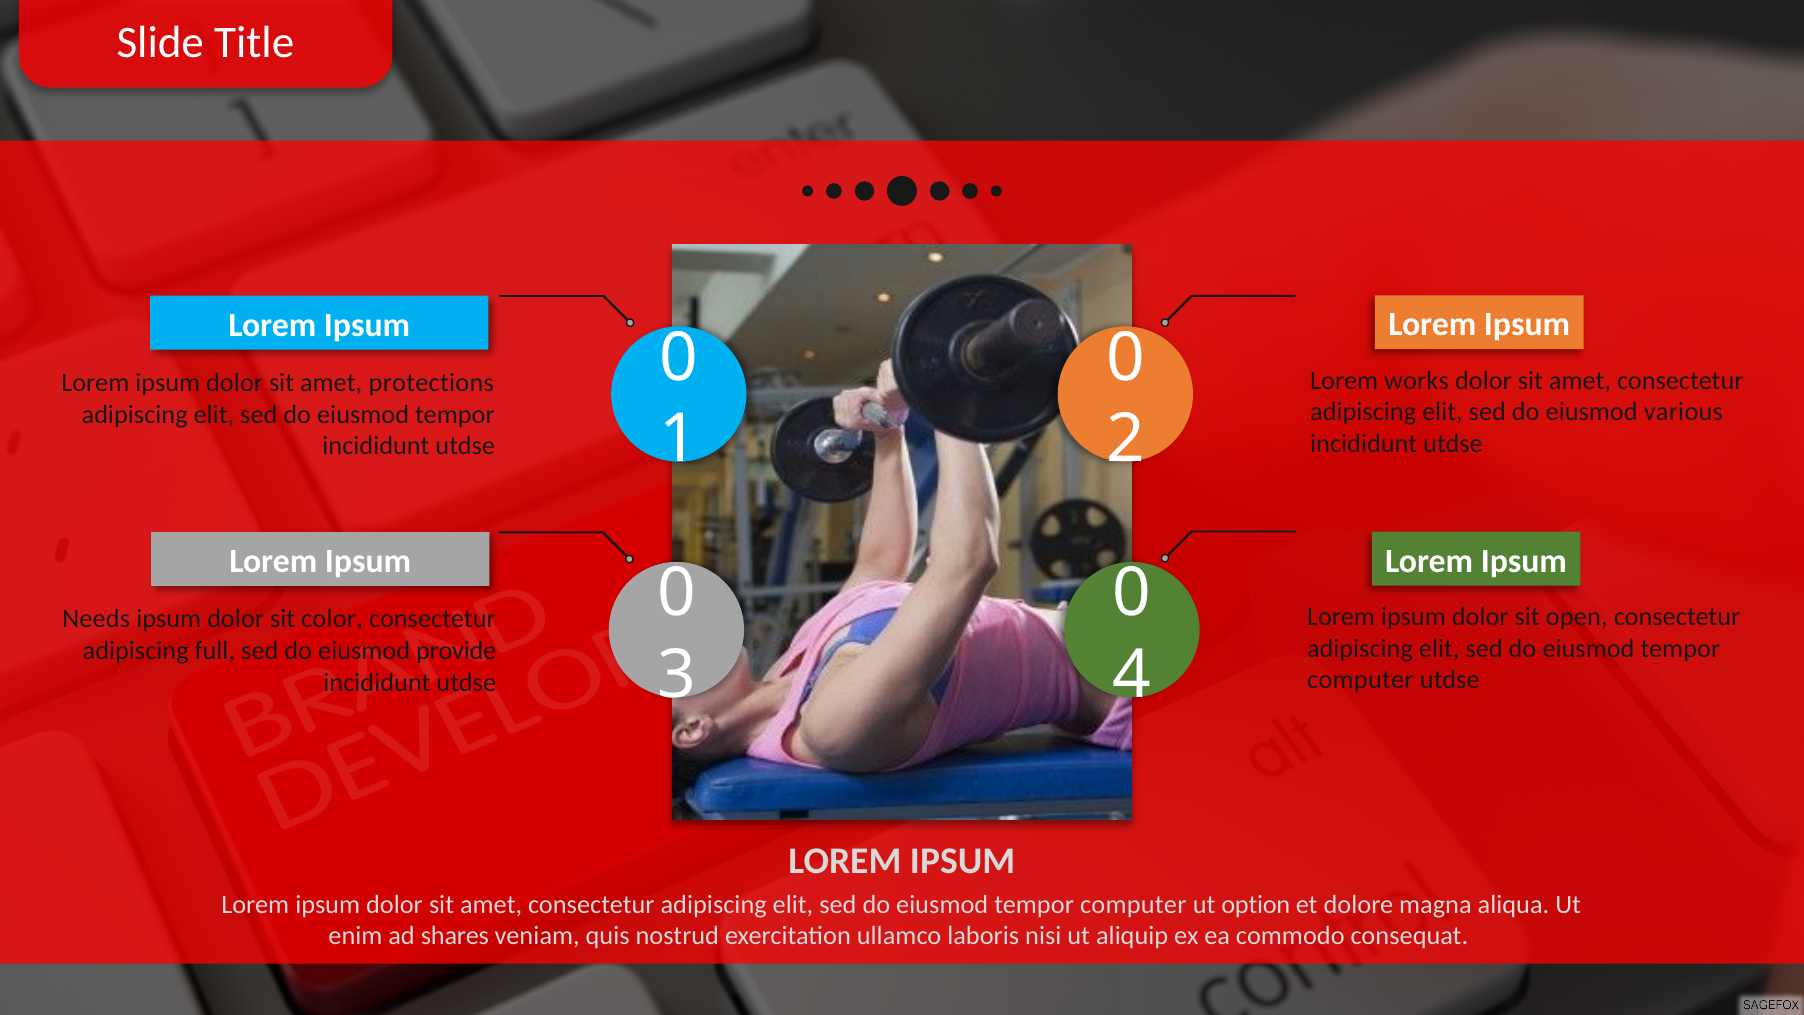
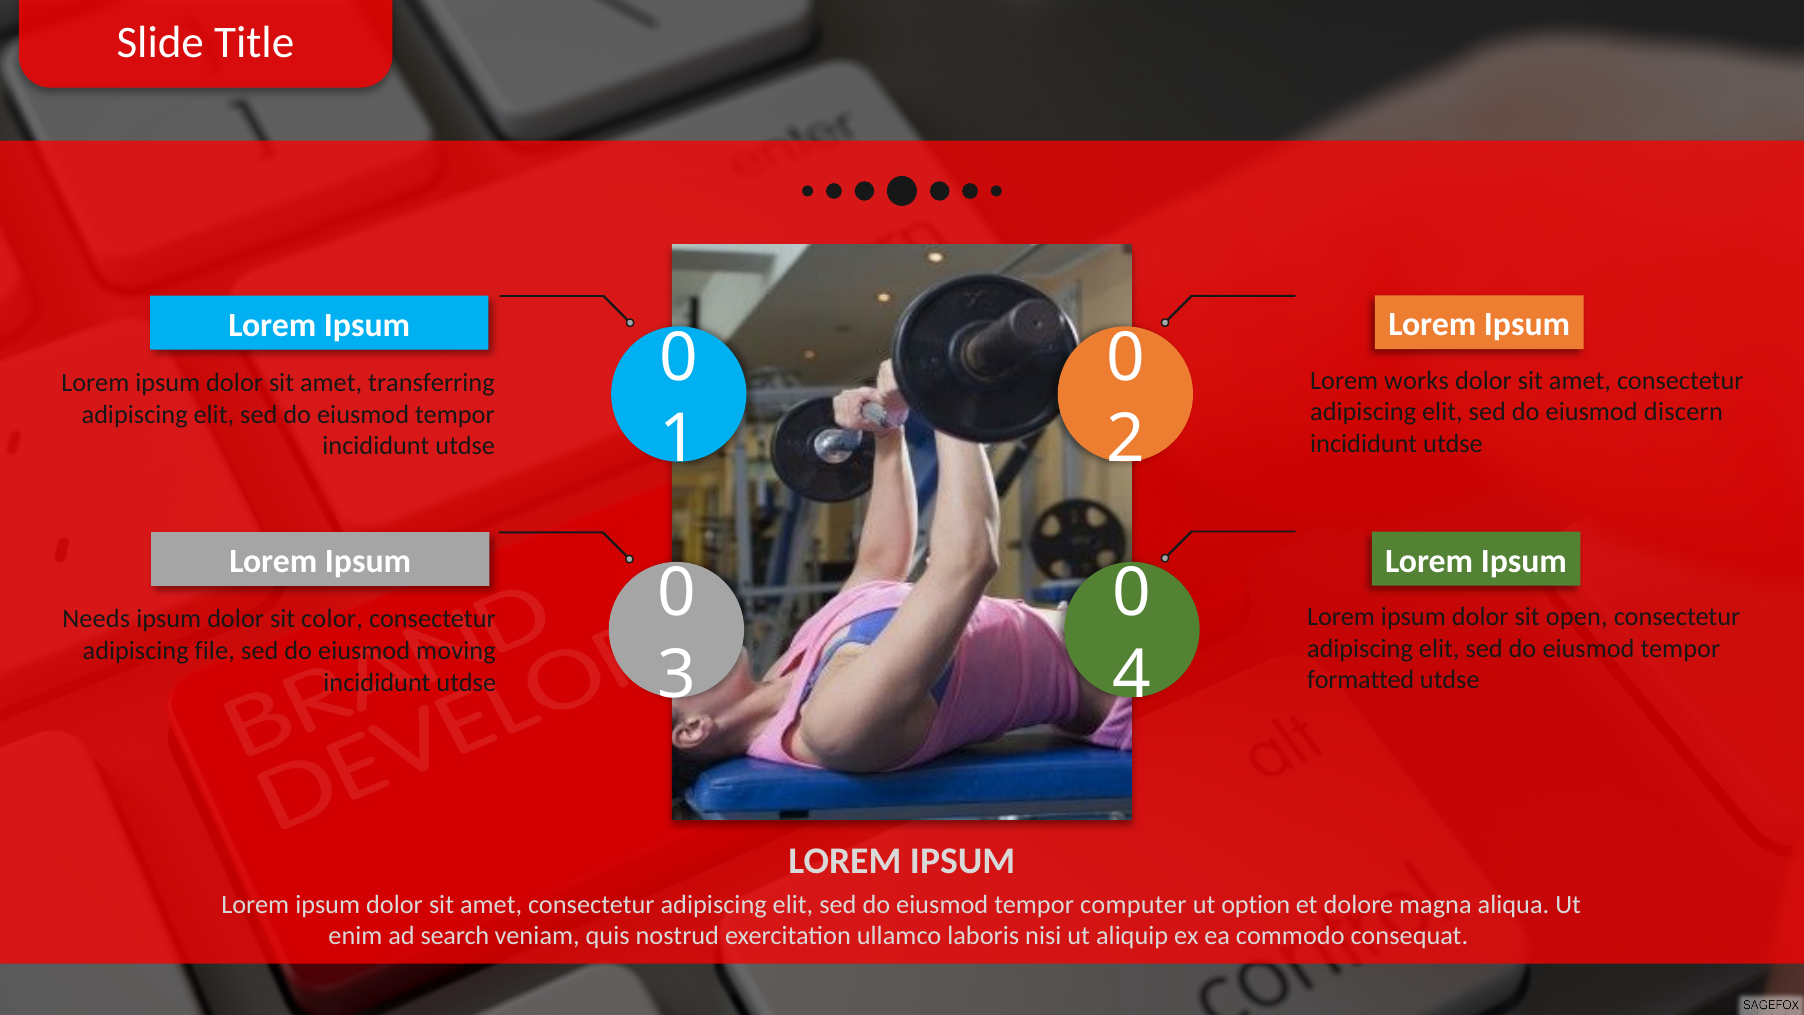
protections: protections -> transferring
various: various -> discern
full: full -> file
provide: provide -> moving
computer at (1360, 680): computer -> formatted
shares: shares -> search
